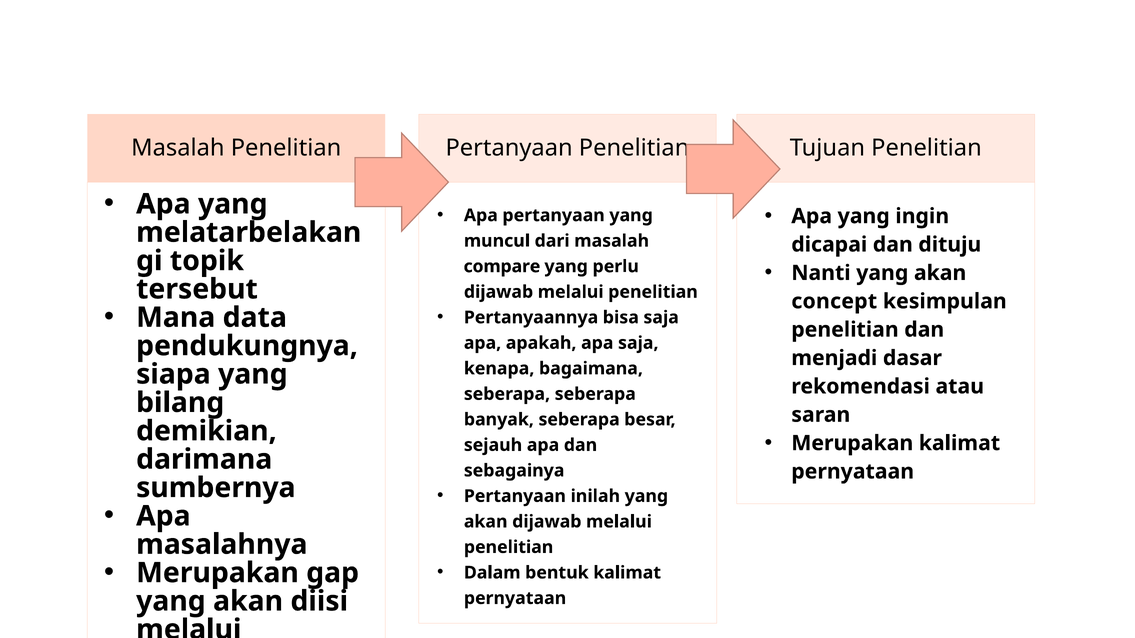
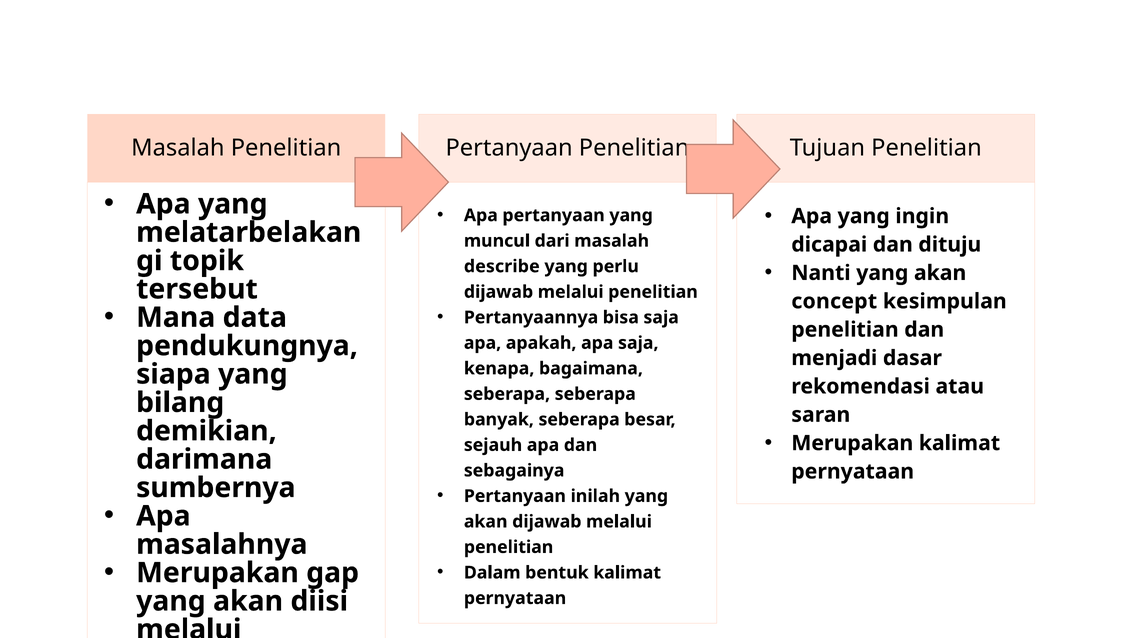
compare: compare -> describe
